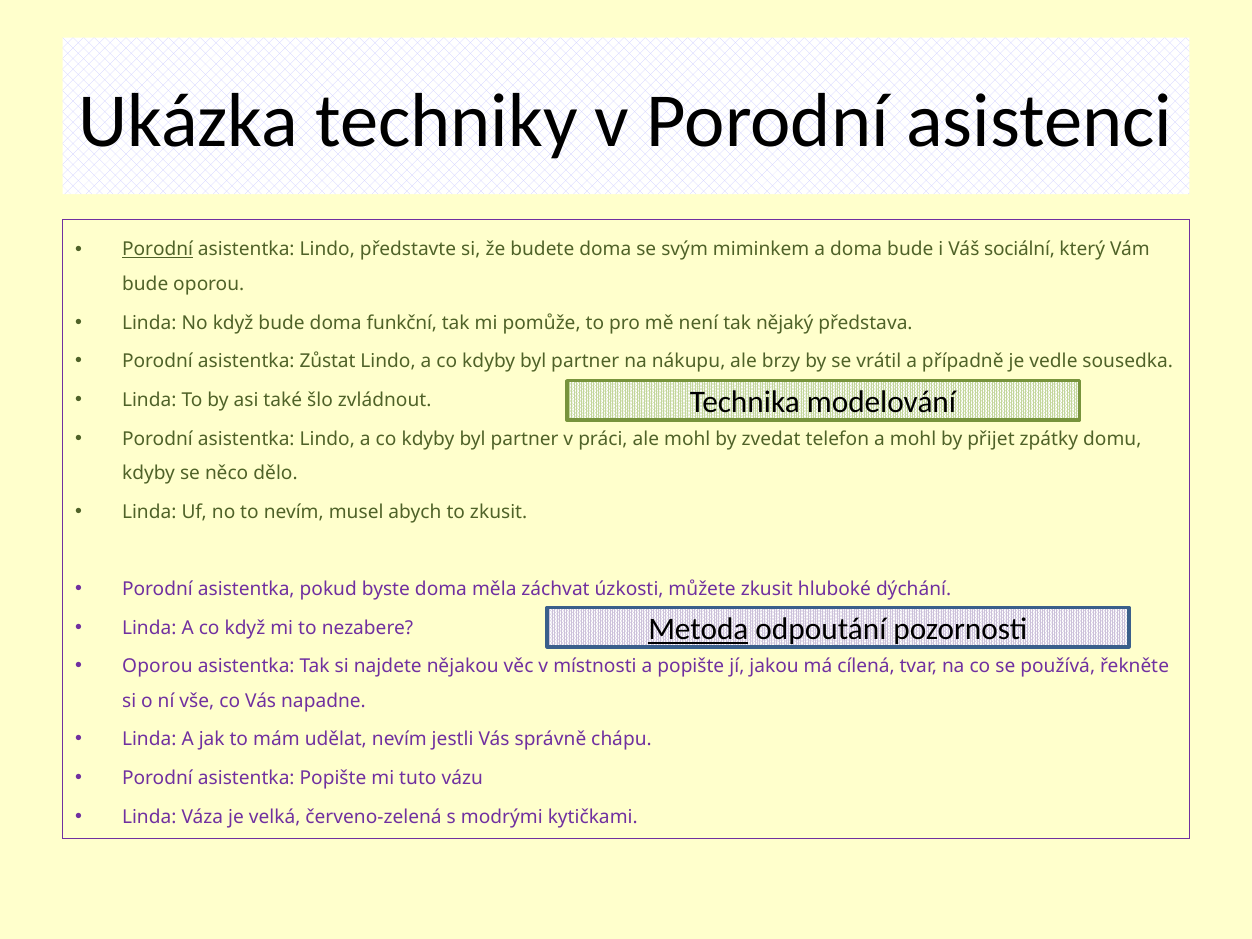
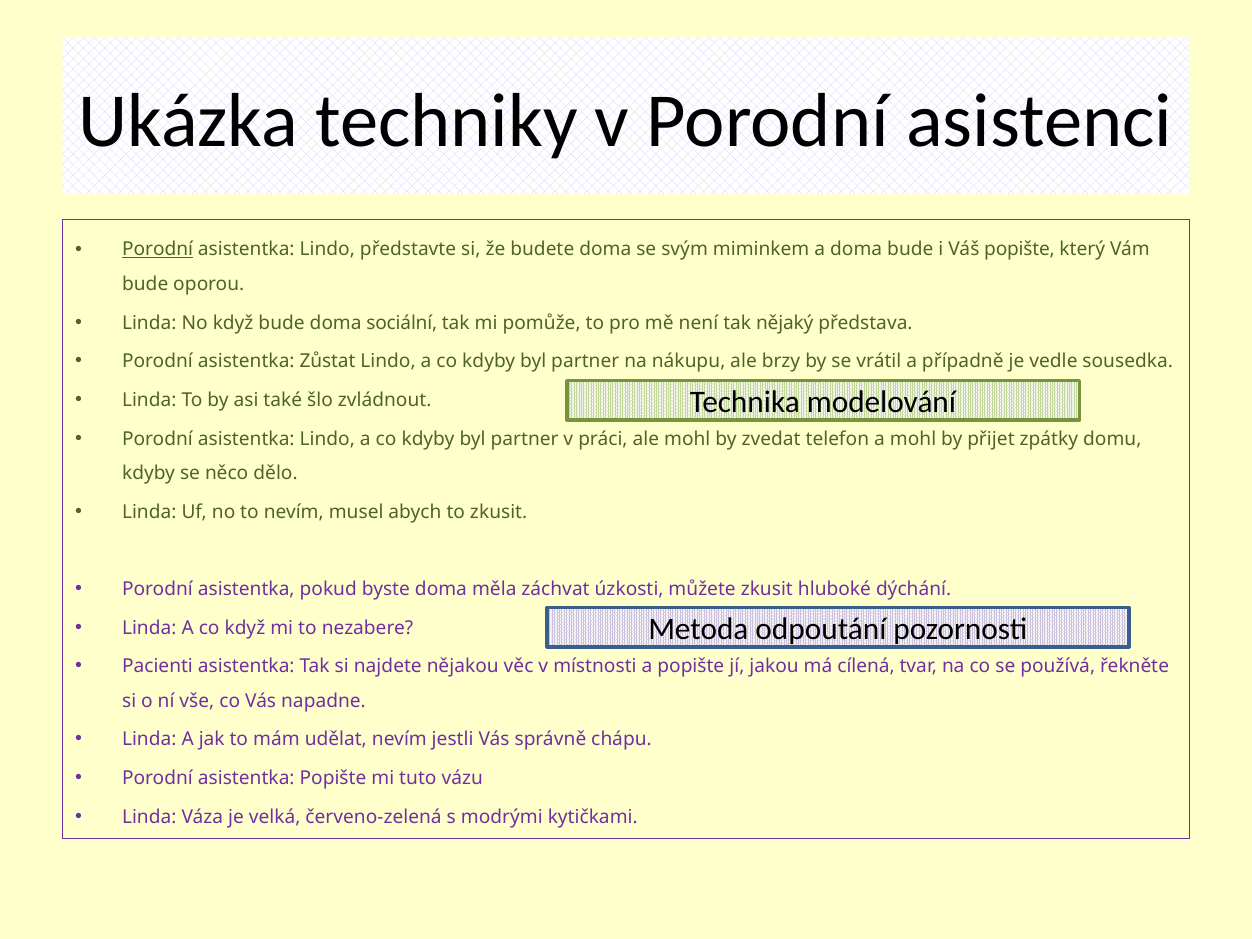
Váš sociální: sociální -> popište
funkční: funkční -> sociální
Metoda underline: present -> none
Oporou at (157, 666): Oporou -> Pacienti
